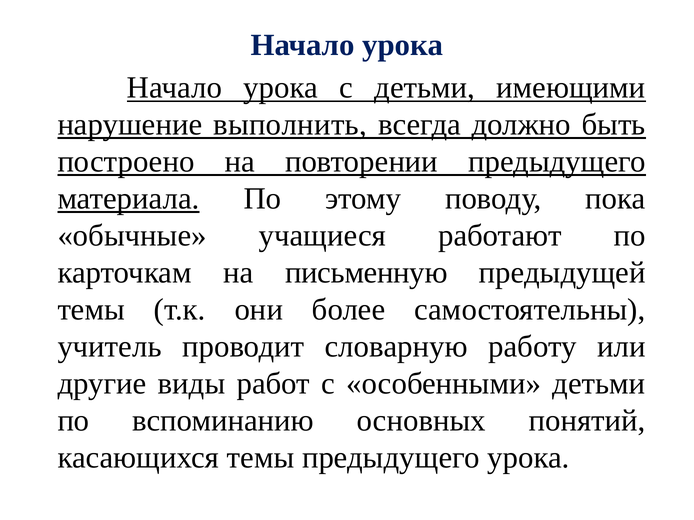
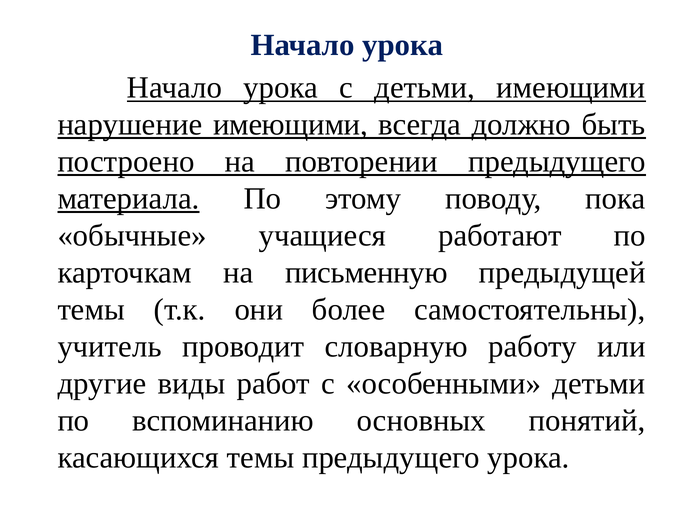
нарушение выполнить: выполнить -> имеющими
